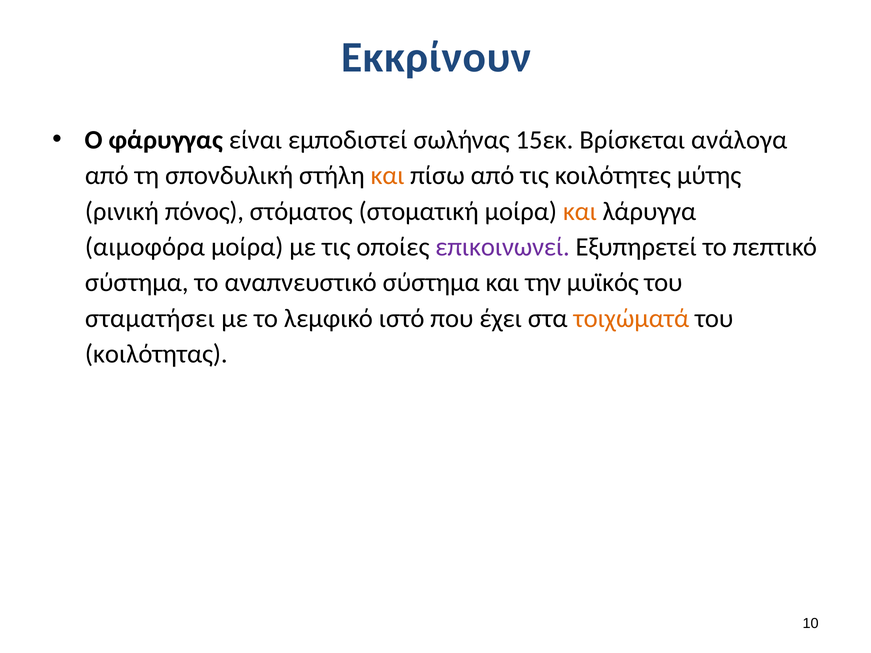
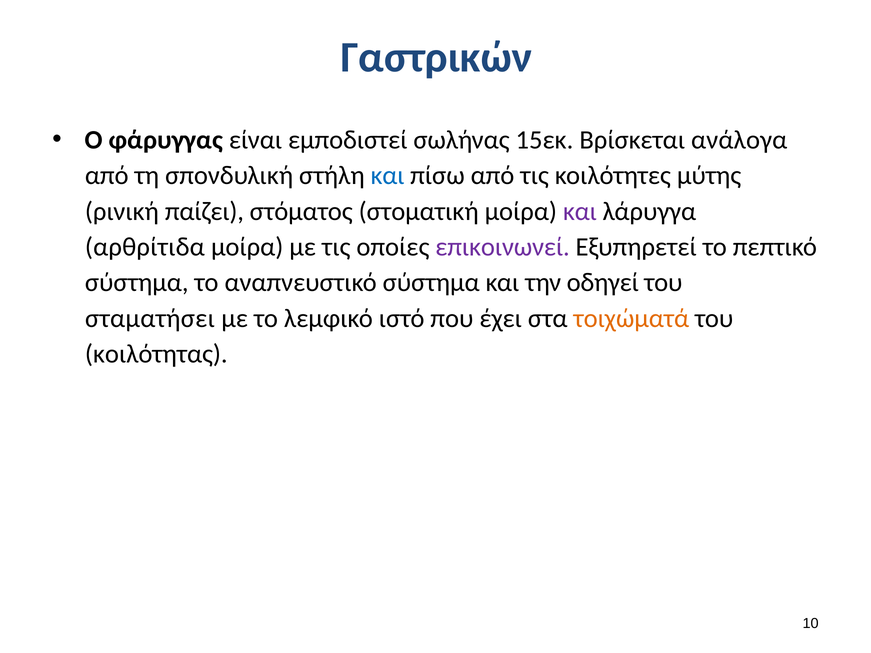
Εκκρίνουν: Εκκρίνουν -> Γαστρικών
και at (387, 176) colour: orange -> blue
πόνος: πόνος -> παίζει
και at (580, 211) colour: orange -> purple
αιμοφόρα: αιμοφόρα -> αρθρίτιδα
μυϊκός: μυϊκός -> οδηγεί
